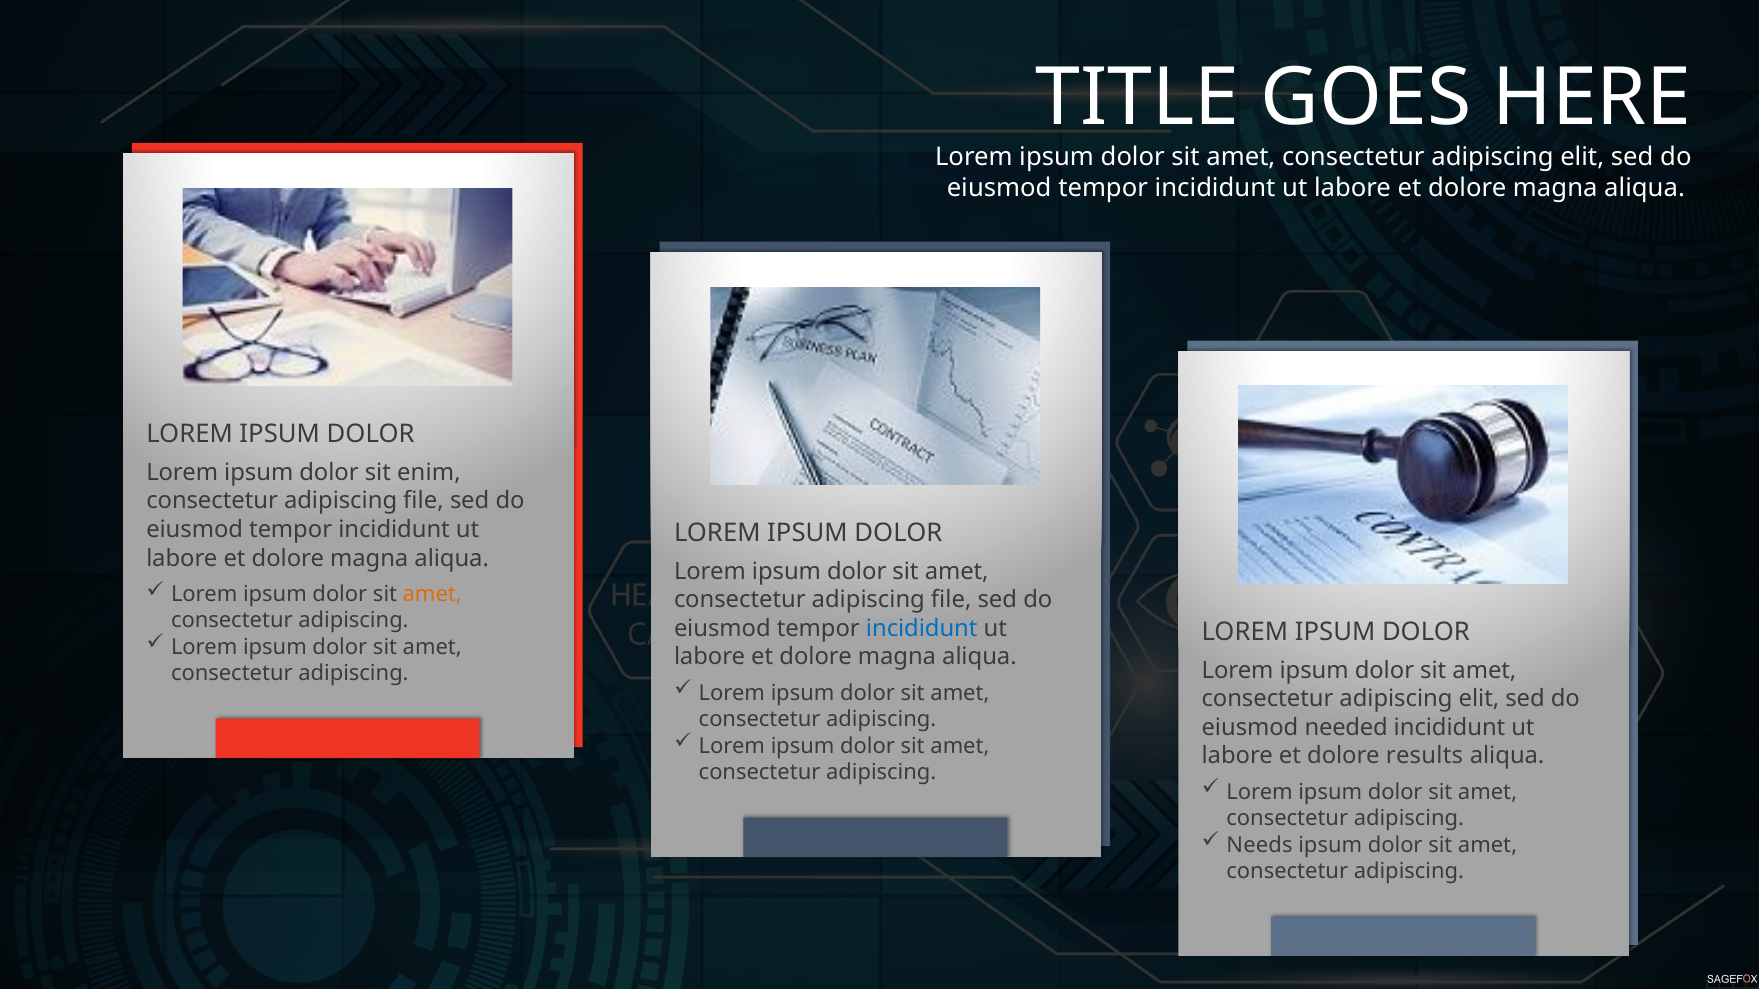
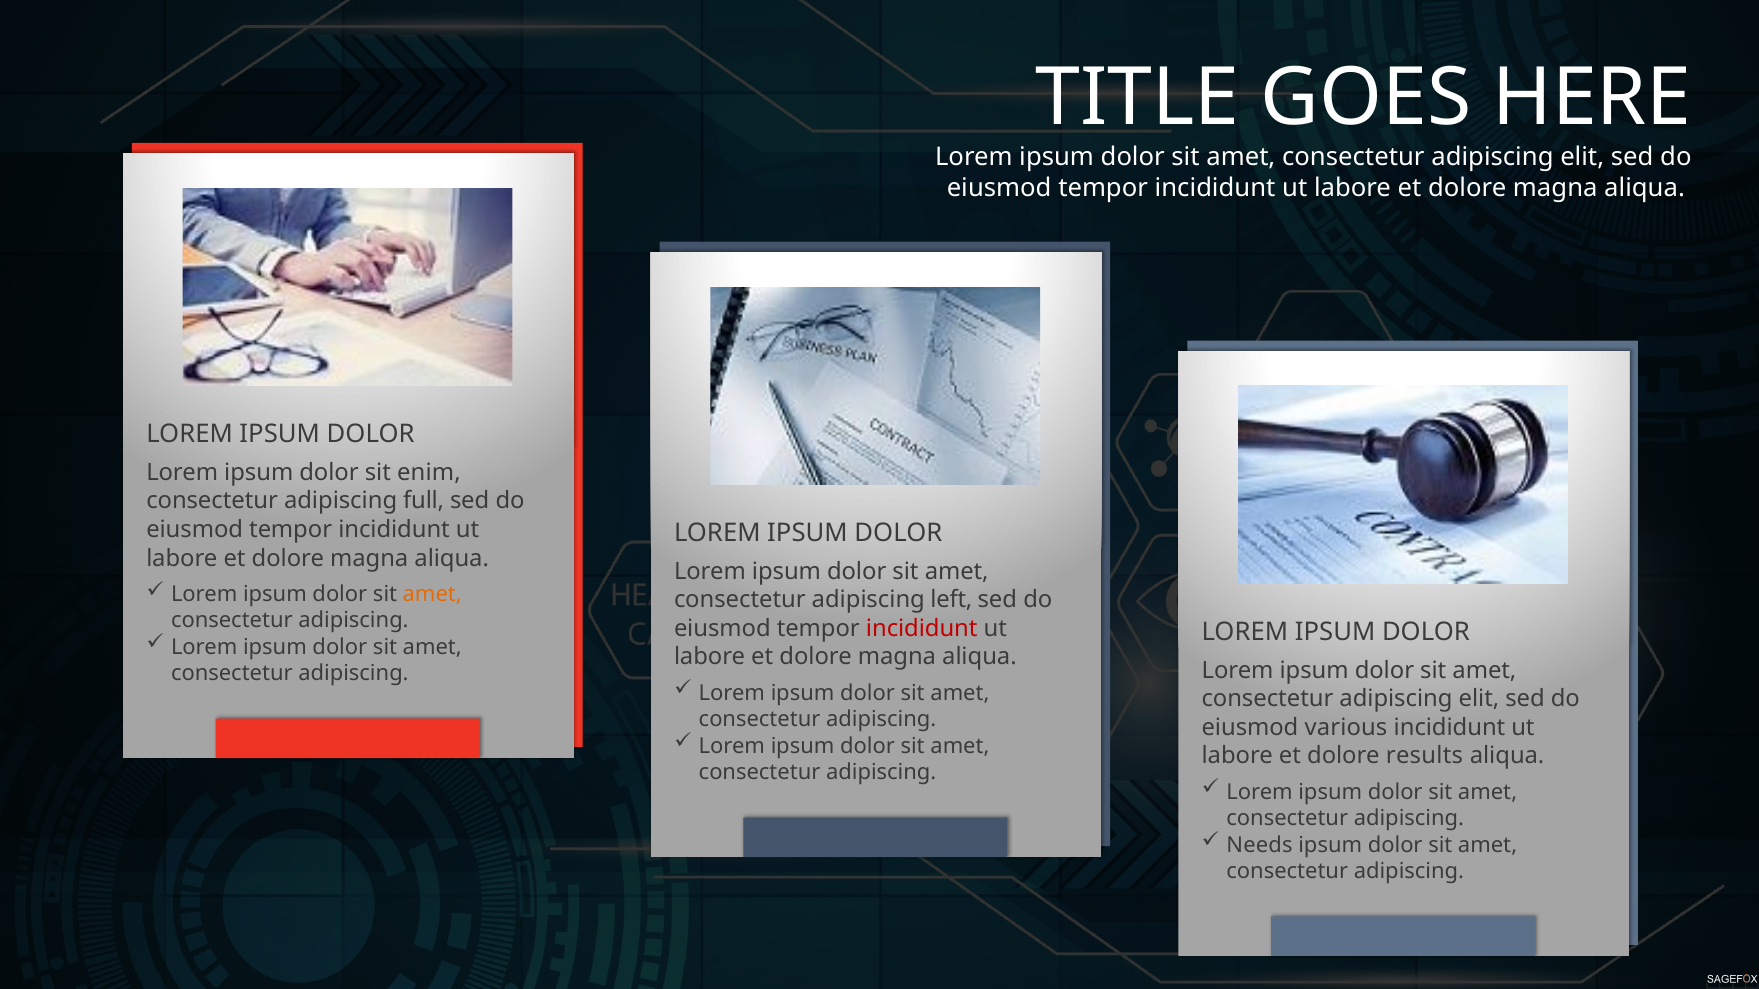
file at (424, 501): file -> full
file at (951, 600): file -> left
incididunt at (922, 629) colour: blue -> red
needed: needed -> various
